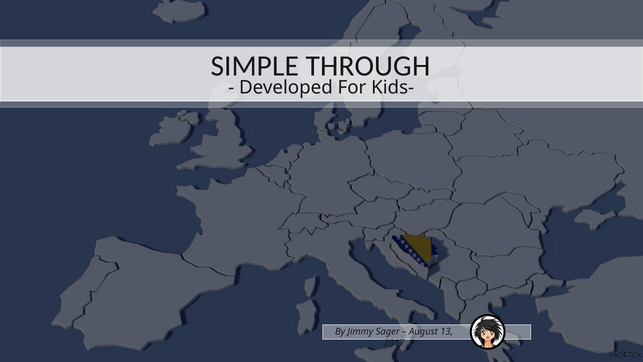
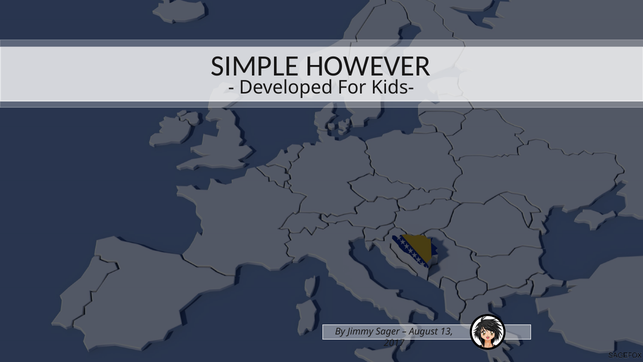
THROUGH: THROUGH -> HOWEVER
